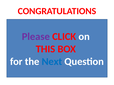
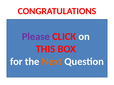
Next colour: blue -> orange
